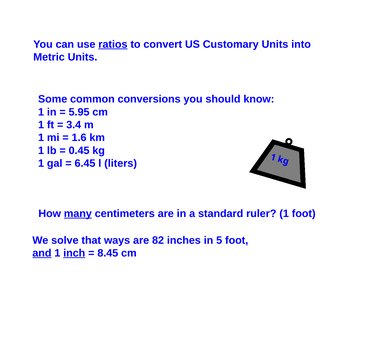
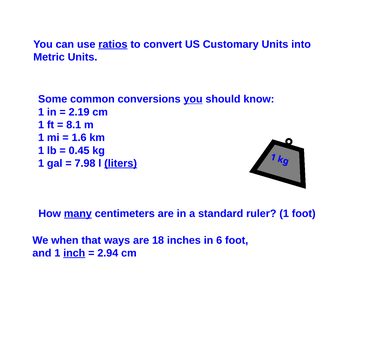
you at (193, 99) underline: none -> present
5.95: 5.95 -> 2.19
3.4: 3.4 -> 8.1
6.45: 6.45 -> 7.98
liters underline: none -> present
solve: solve -> when
82: 82 -> 18
5: 5 -> 6
and underline: present -> none
8.45: 8.45 -> 2.94
